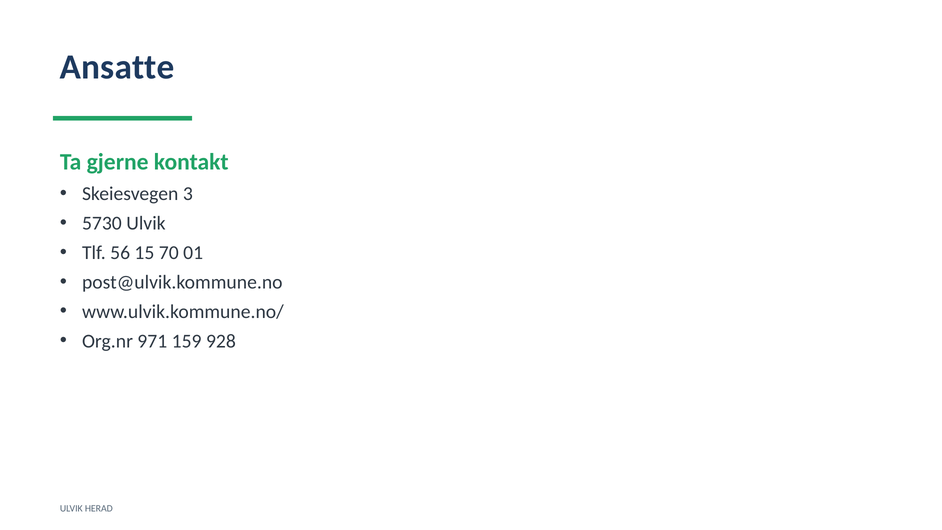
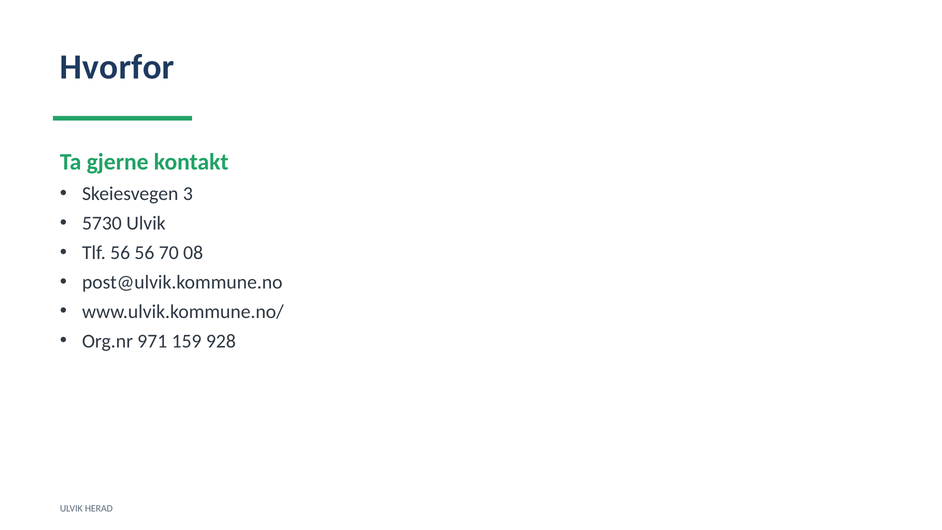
Ansatte: Ansatte -> Hvorfor
56 15: 15 -> 56
01: 01 -> 08
